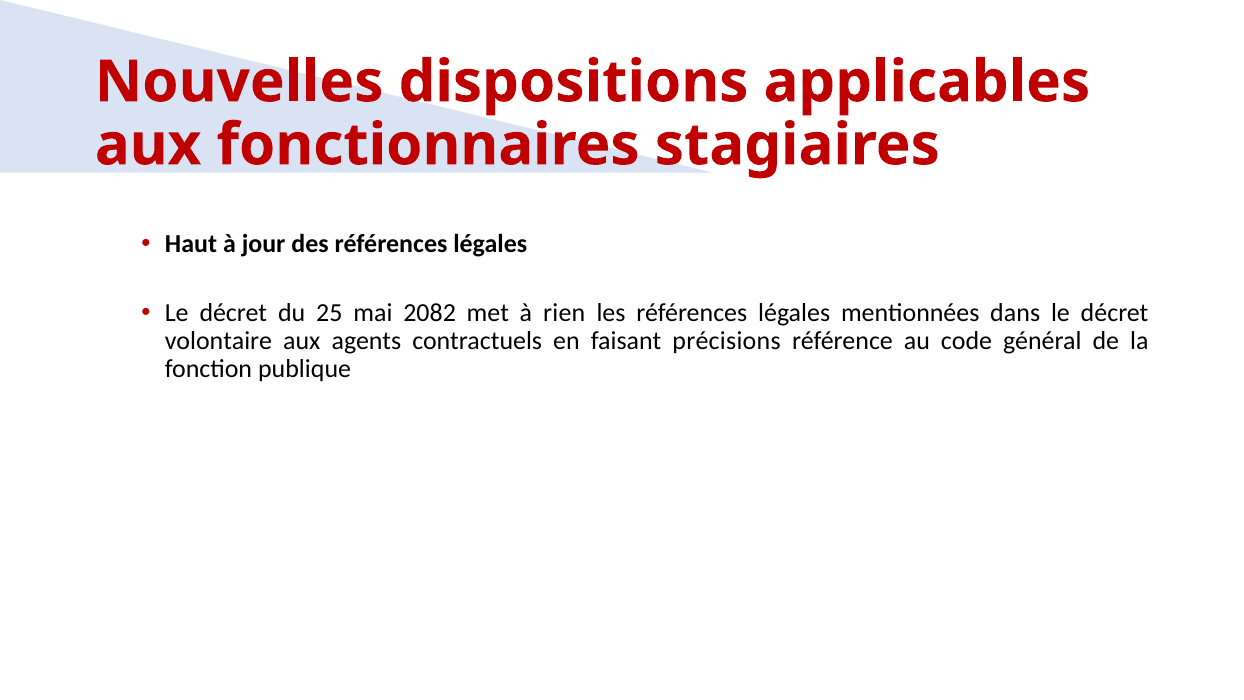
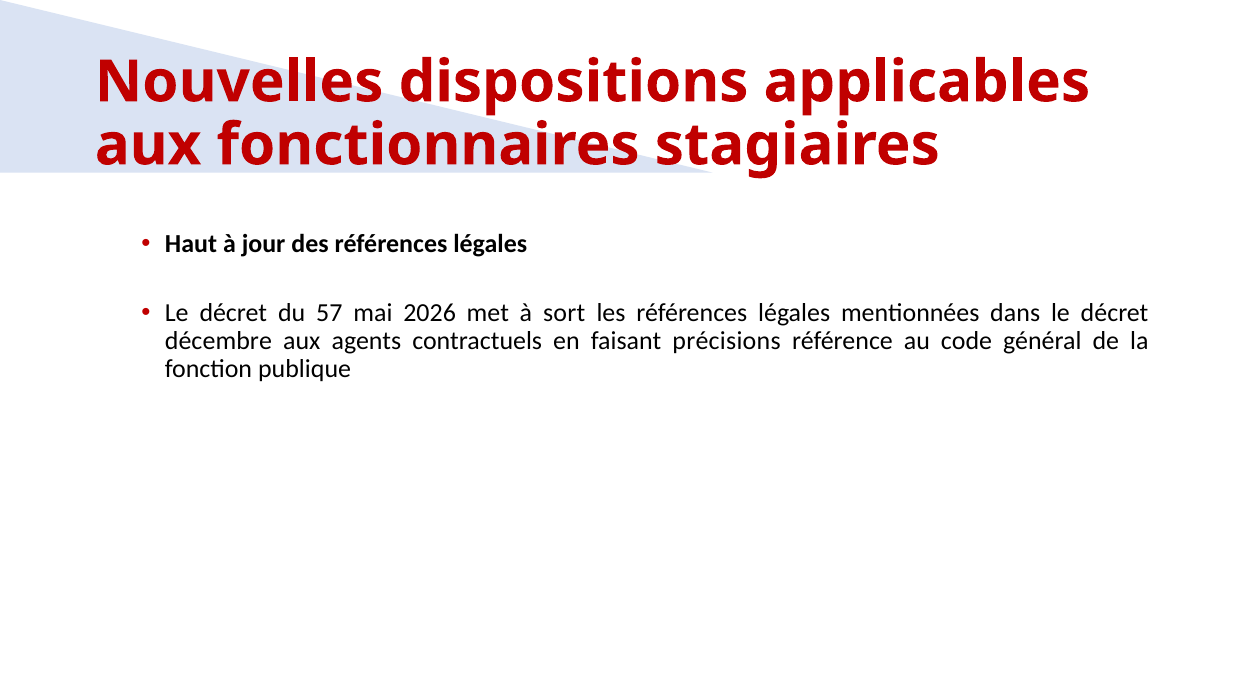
25: 25 -> 57
2082: 2082 -> 2026
rien: rien -> sort
volontaire: volontaire -> décembre
